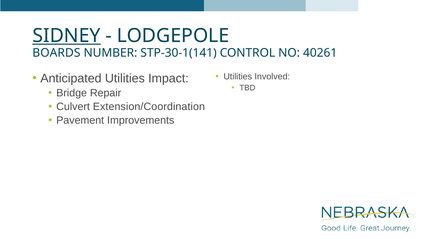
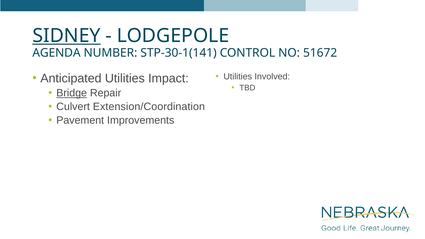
BOARDS: BOARDS -> AGENDA
40261: 40261 -> 51672
Bridge underline: none -> present
